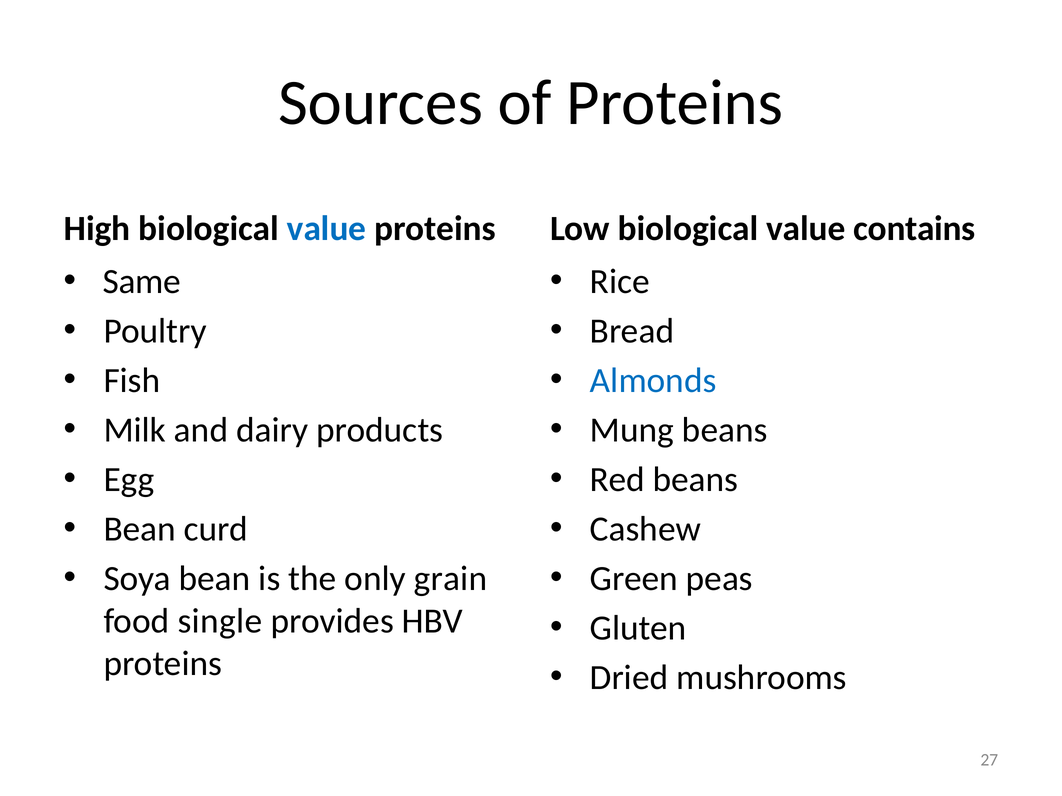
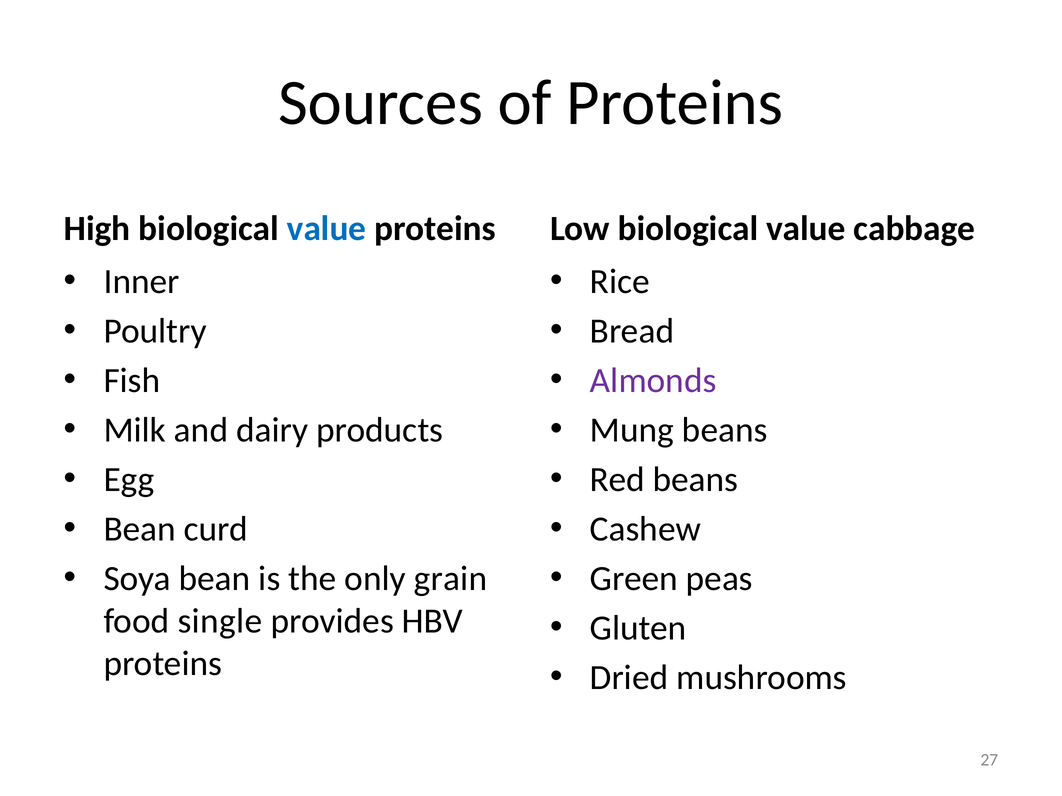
contains: contains -> cabbage
Same: Same -> Inner
Almonds colour: blue -> purple
